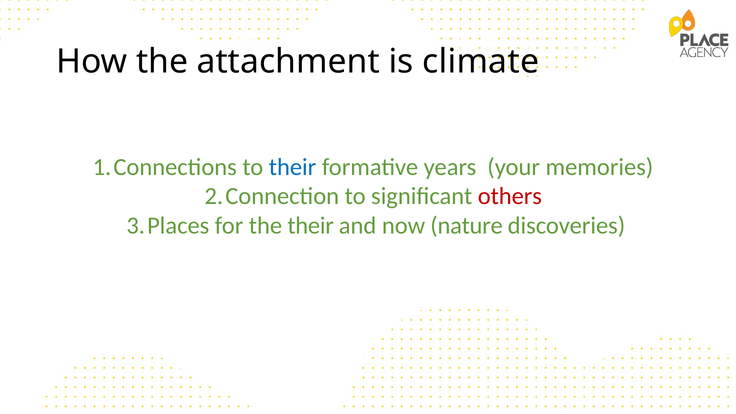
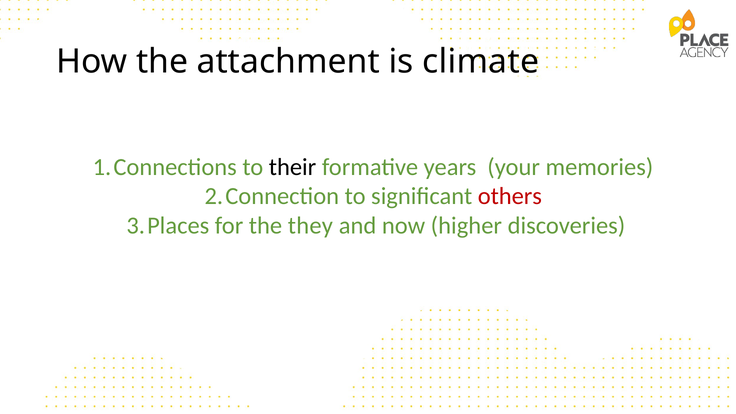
their at (293, 167) colour: blue -> black
the their: their -> they
nature: nature -> higher
